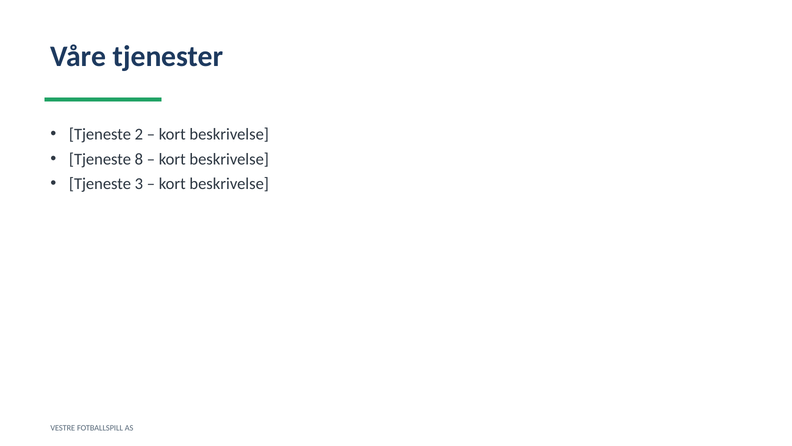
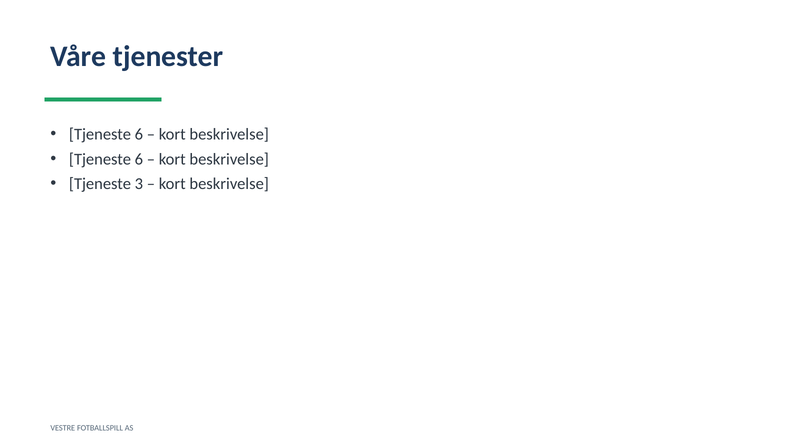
2 at (139, 134): 2 -> 6
8 at (139, 159): 8 -> 6
